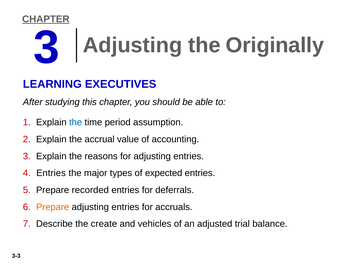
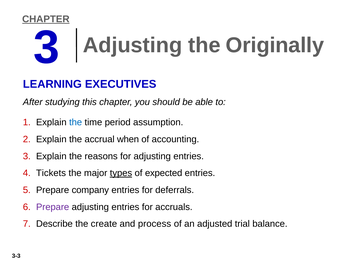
value: value -> when
Entries at (51, 173): Entries -> Tickets
types underline: none -> present
recorded: recorded -> company
Prepare at (53, 207) colour: orange -> purple
vehicles: vehicles -> process
